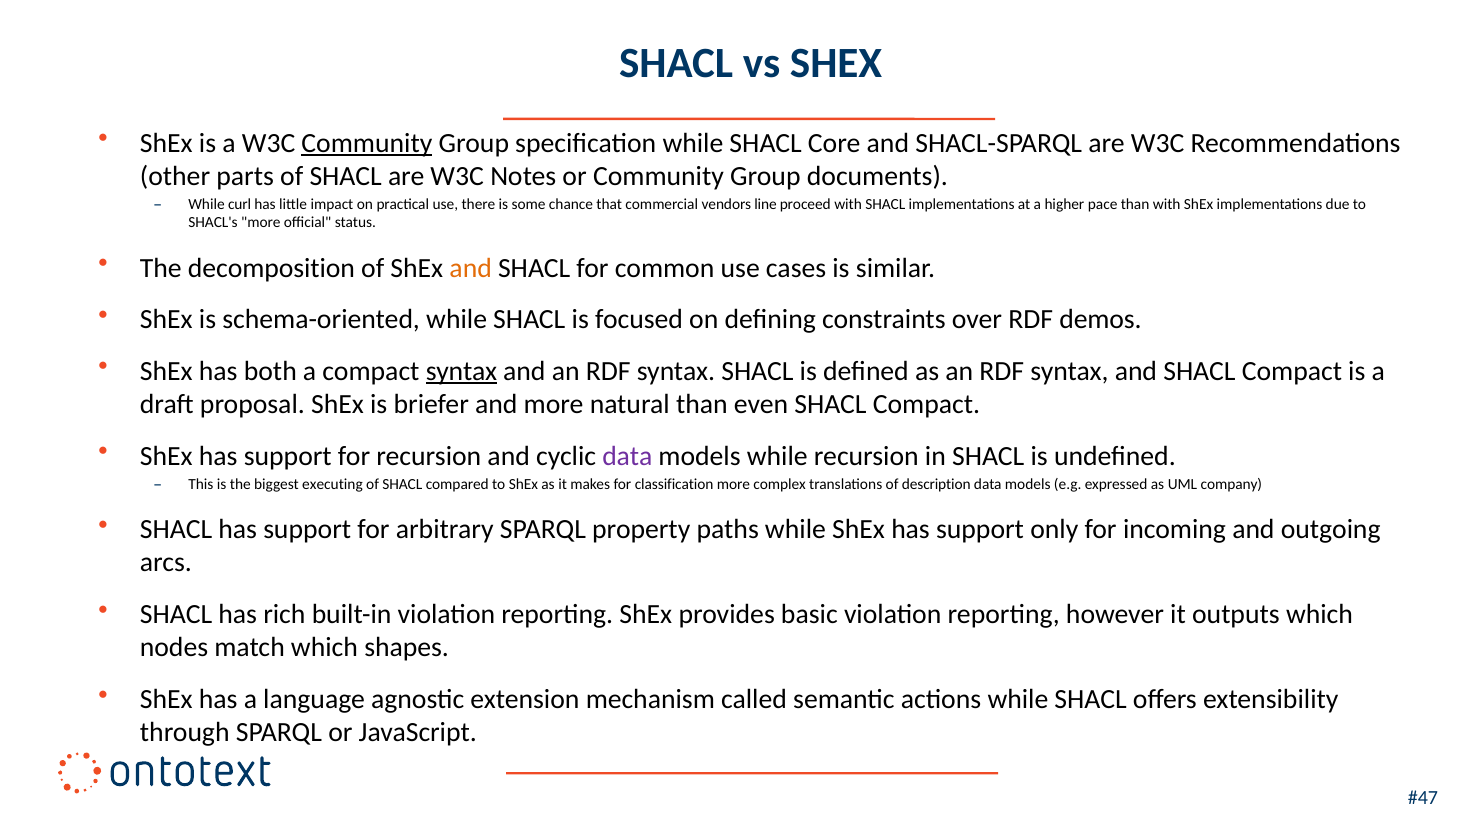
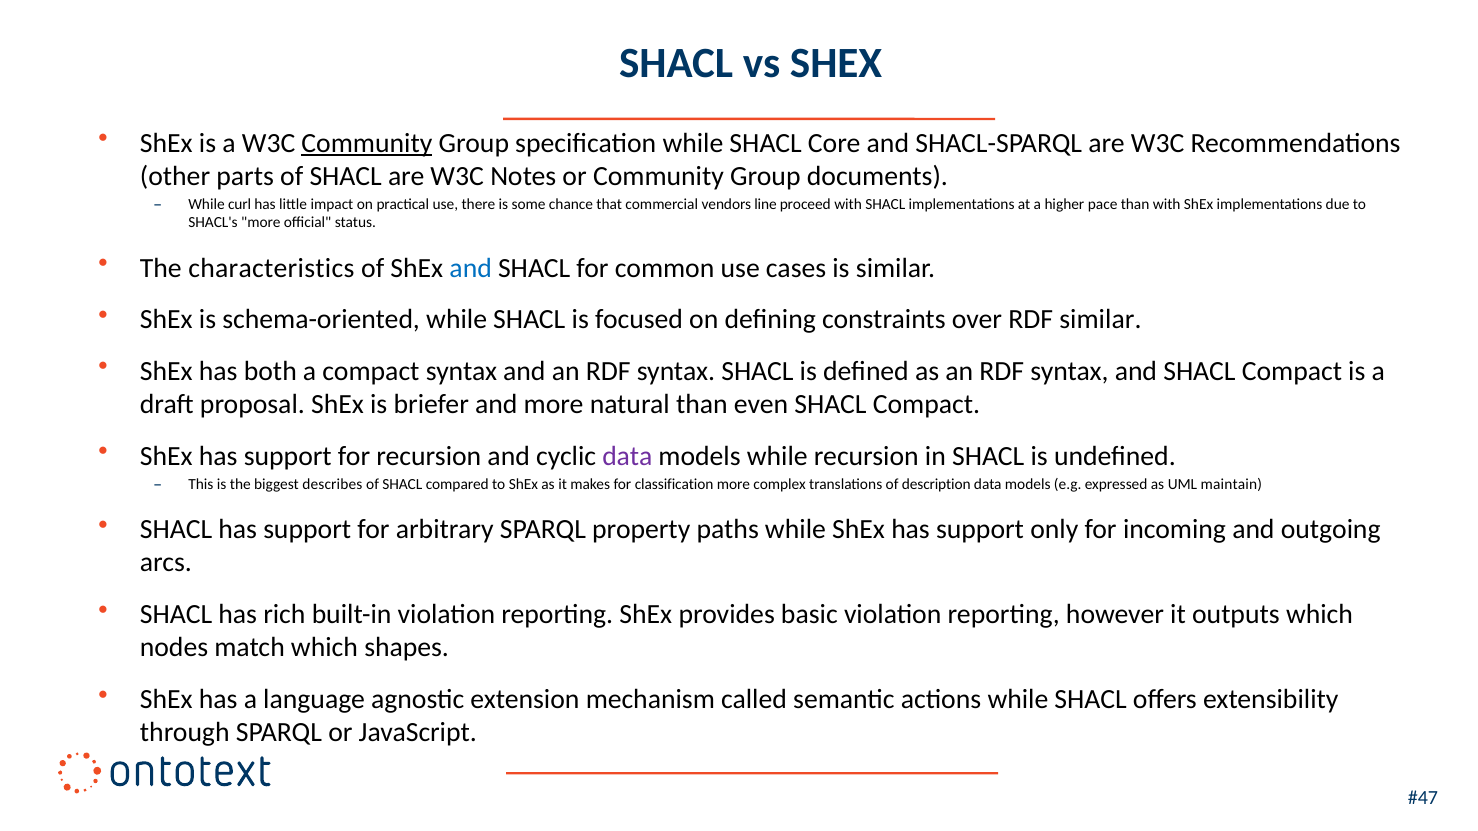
decomposition: decomposition -> characteristics
and at (471, 268) colour: orange -> blue
RDF demos: demos -> similar
syntax at (461, 372) underline: present -> none
executing: executing -> describes
company: company -> maintain
